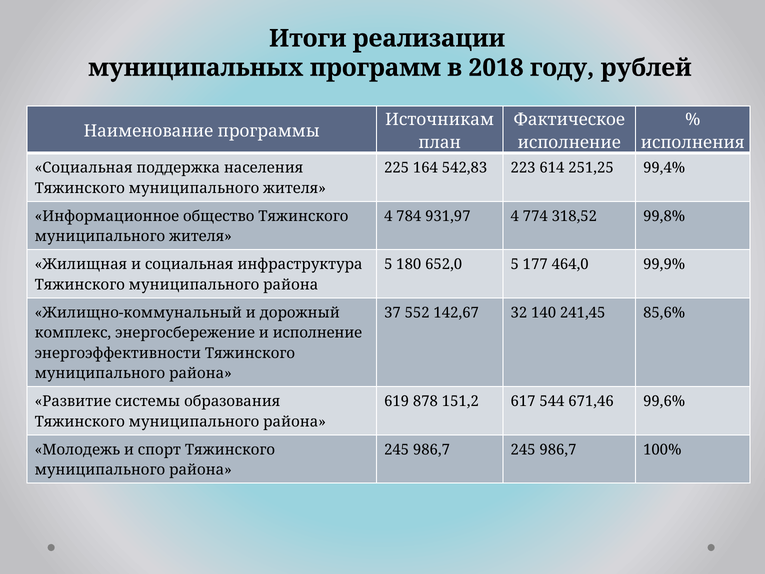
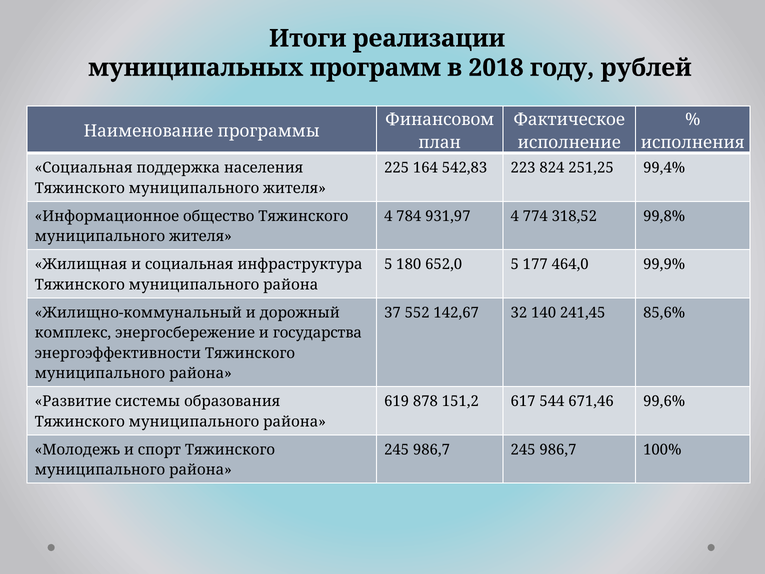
Источникам: Источникам -> Финансовом
614: 614 -> 824
и исполнение: исполнение -> государства
